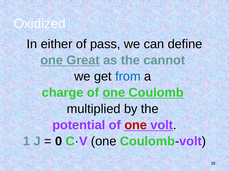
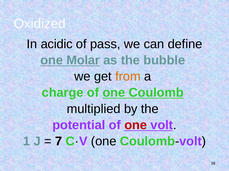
either: either -> acidic
Great: Great -> Molar
cannot: cannot -> bubble
from colour: blue -> orange
0: 0 -> 7
